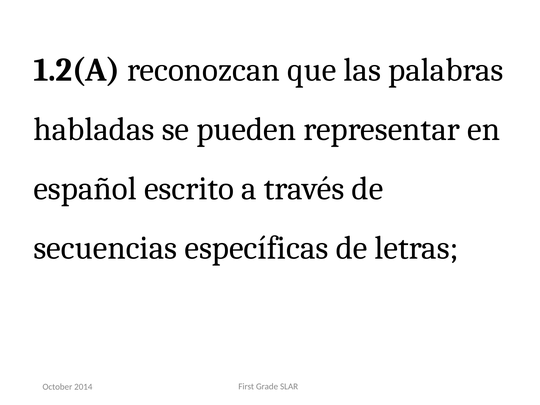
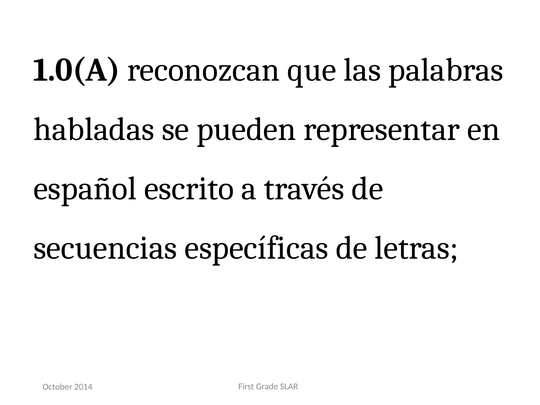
1.2(A: 1.2(A -> 1.0(A
